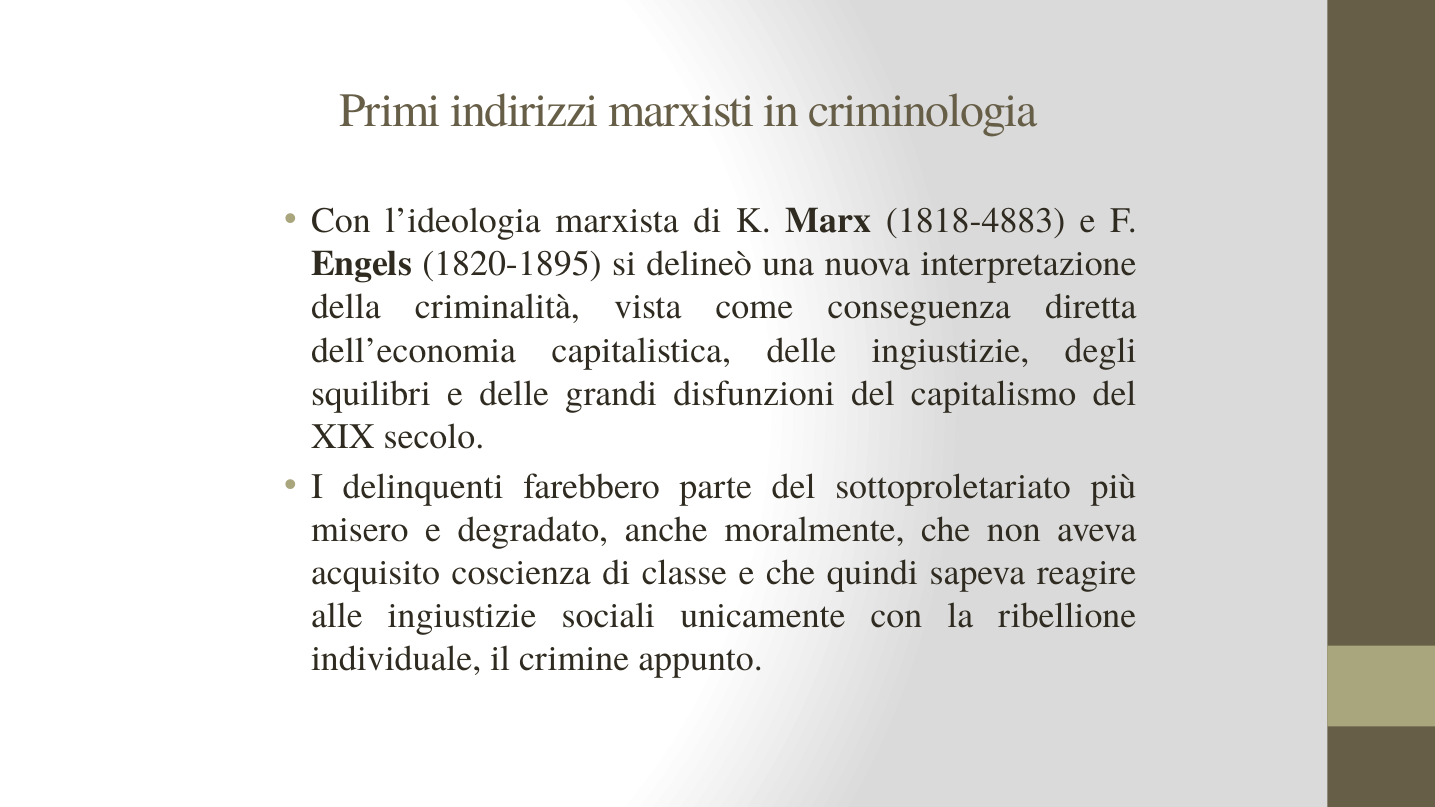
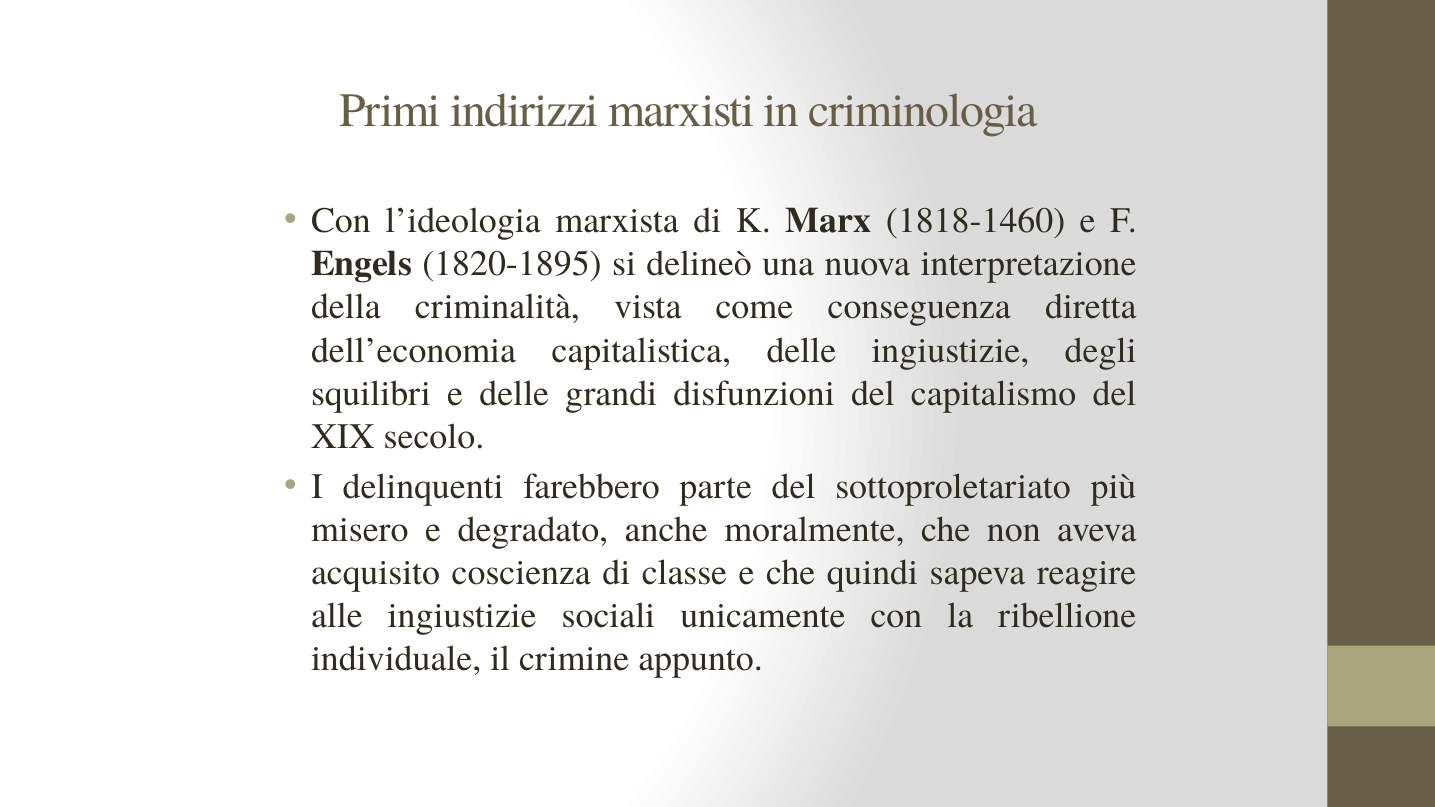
1818-4883: 1818-4883 -> 1818-1460
